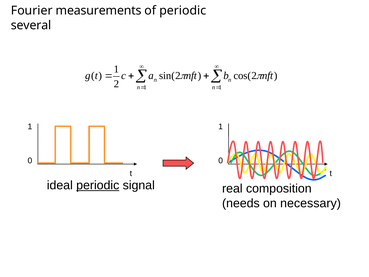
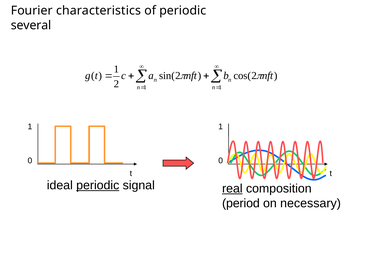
measurements: measurements -> characteristics
real underline: none -> present
needs: needs -> period
